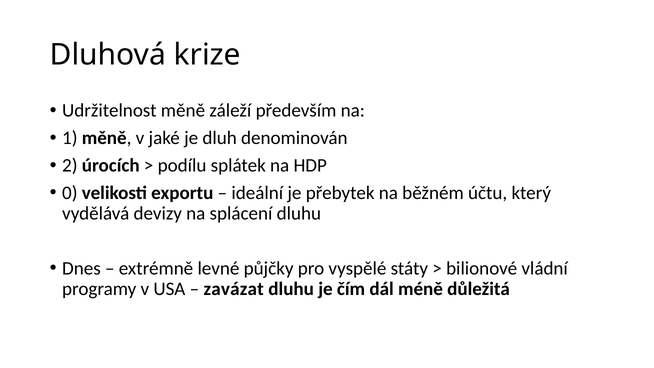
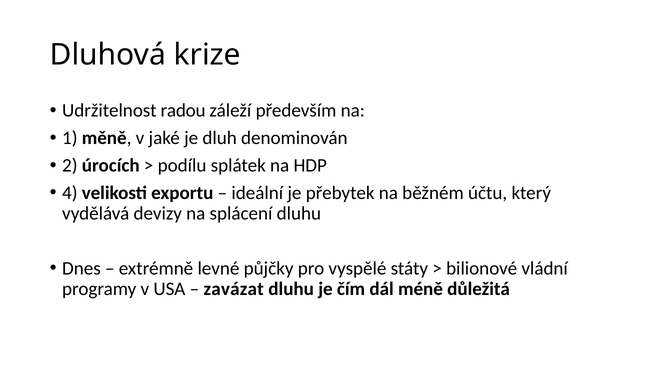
Udržitelnost měně: měně -> radou
0: 0 -> 4
